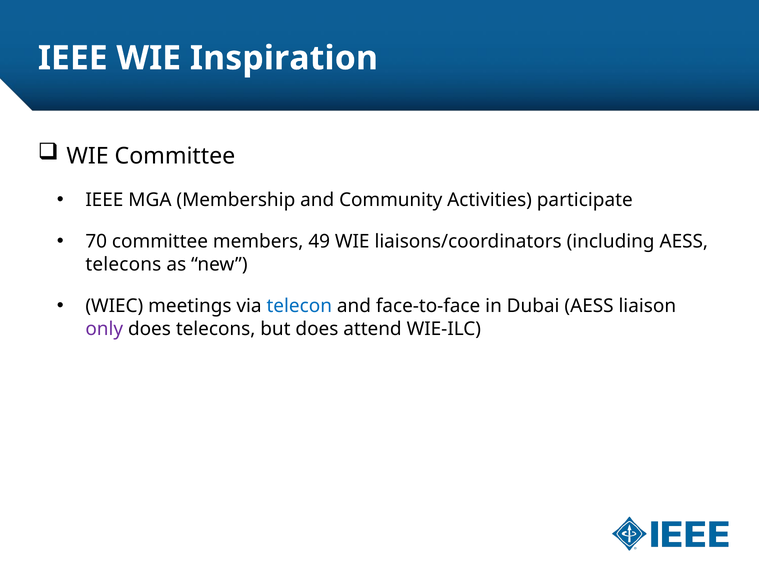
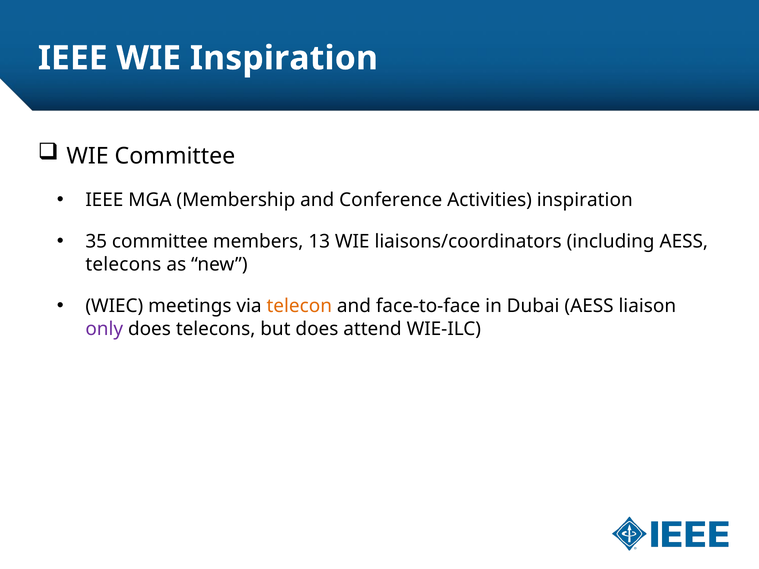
Community: Community -> Conference
Activities participate: participate -> inspiration
70: 70 -> 35
49: 49 -> 13
telecon colour: blue -> orange
